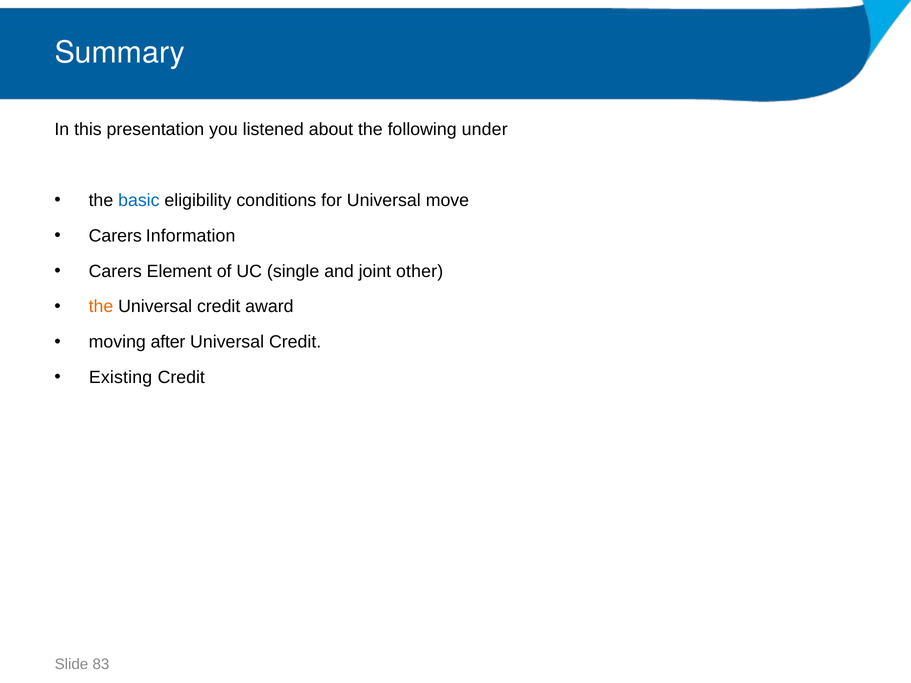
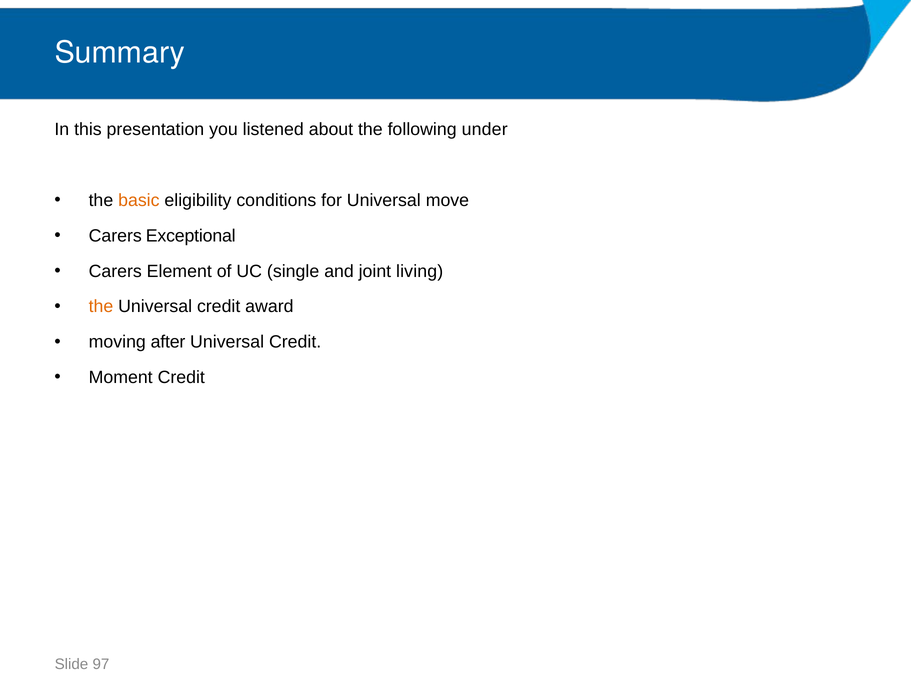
basic colour: blue -> orange
Information: Information -> Exceptional
other: other -> living
Existing: Existing -> Moment
83: 83 -> 97
